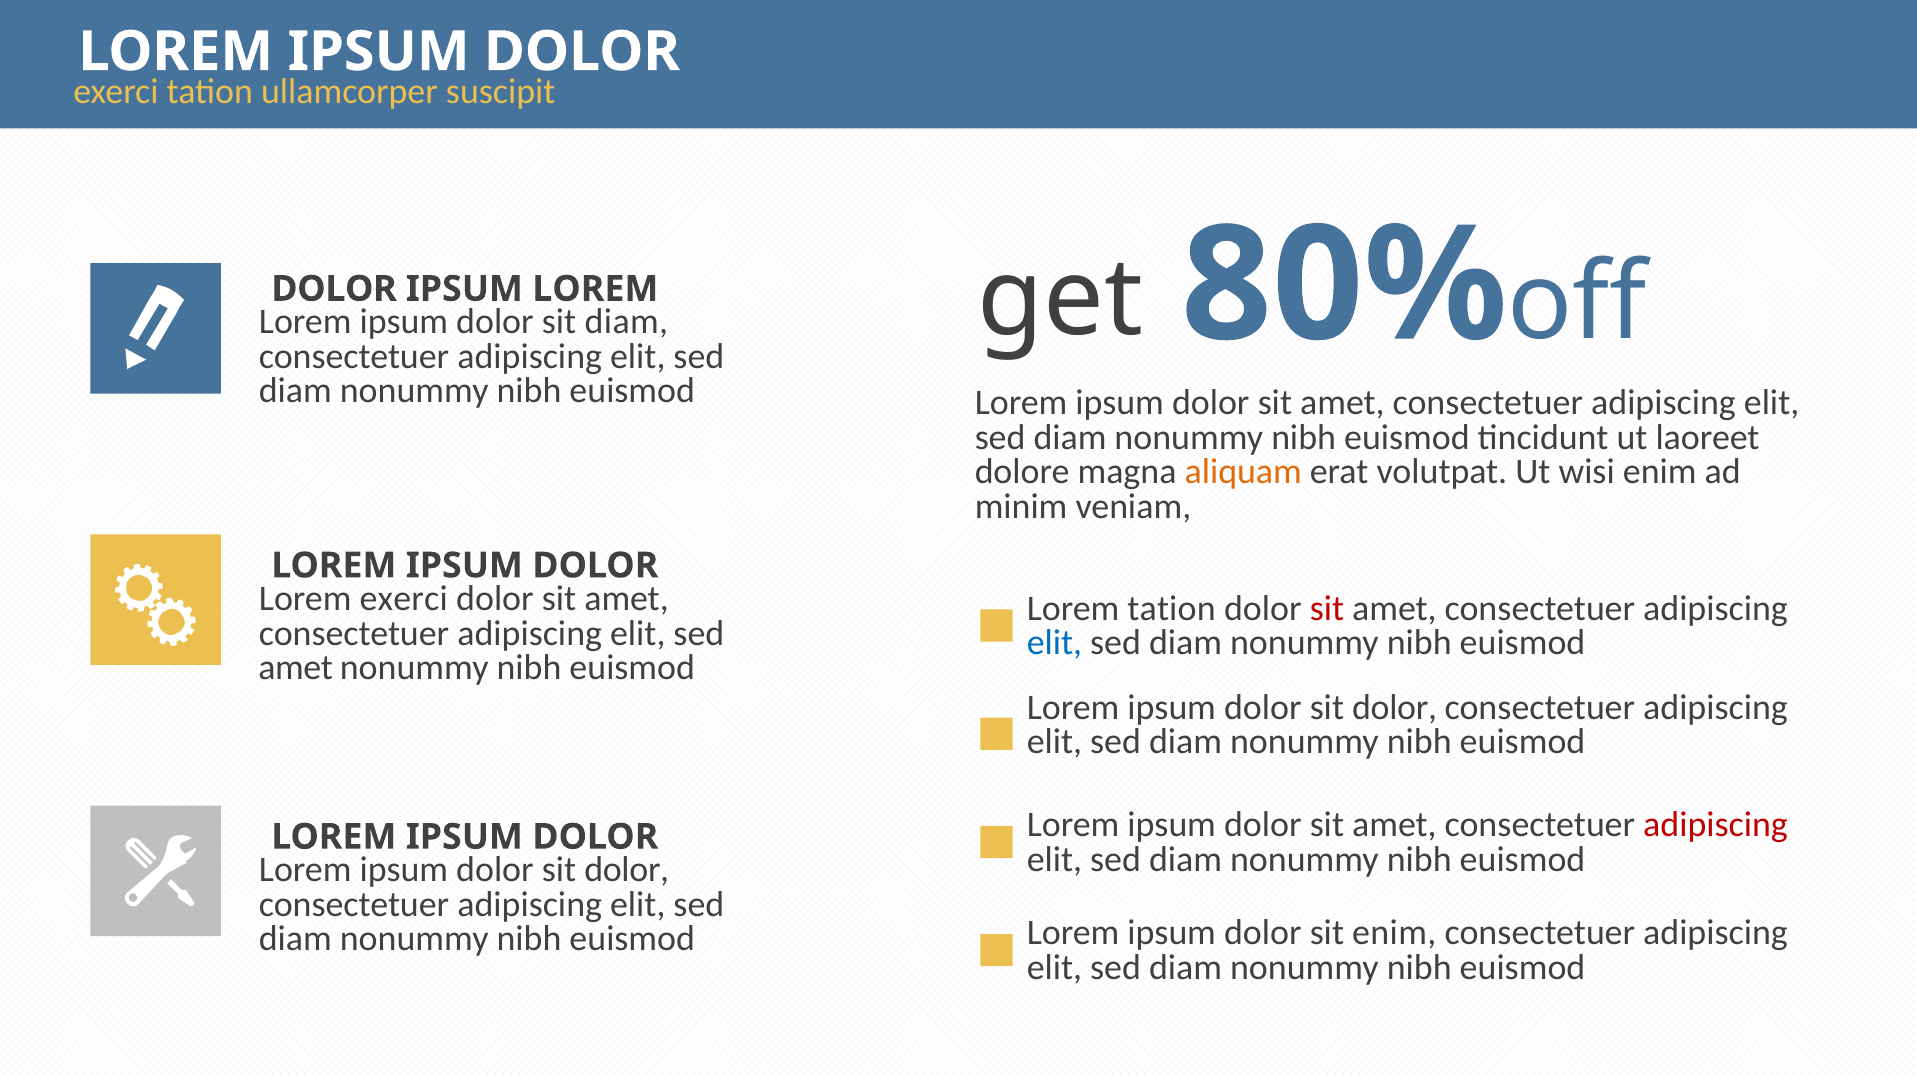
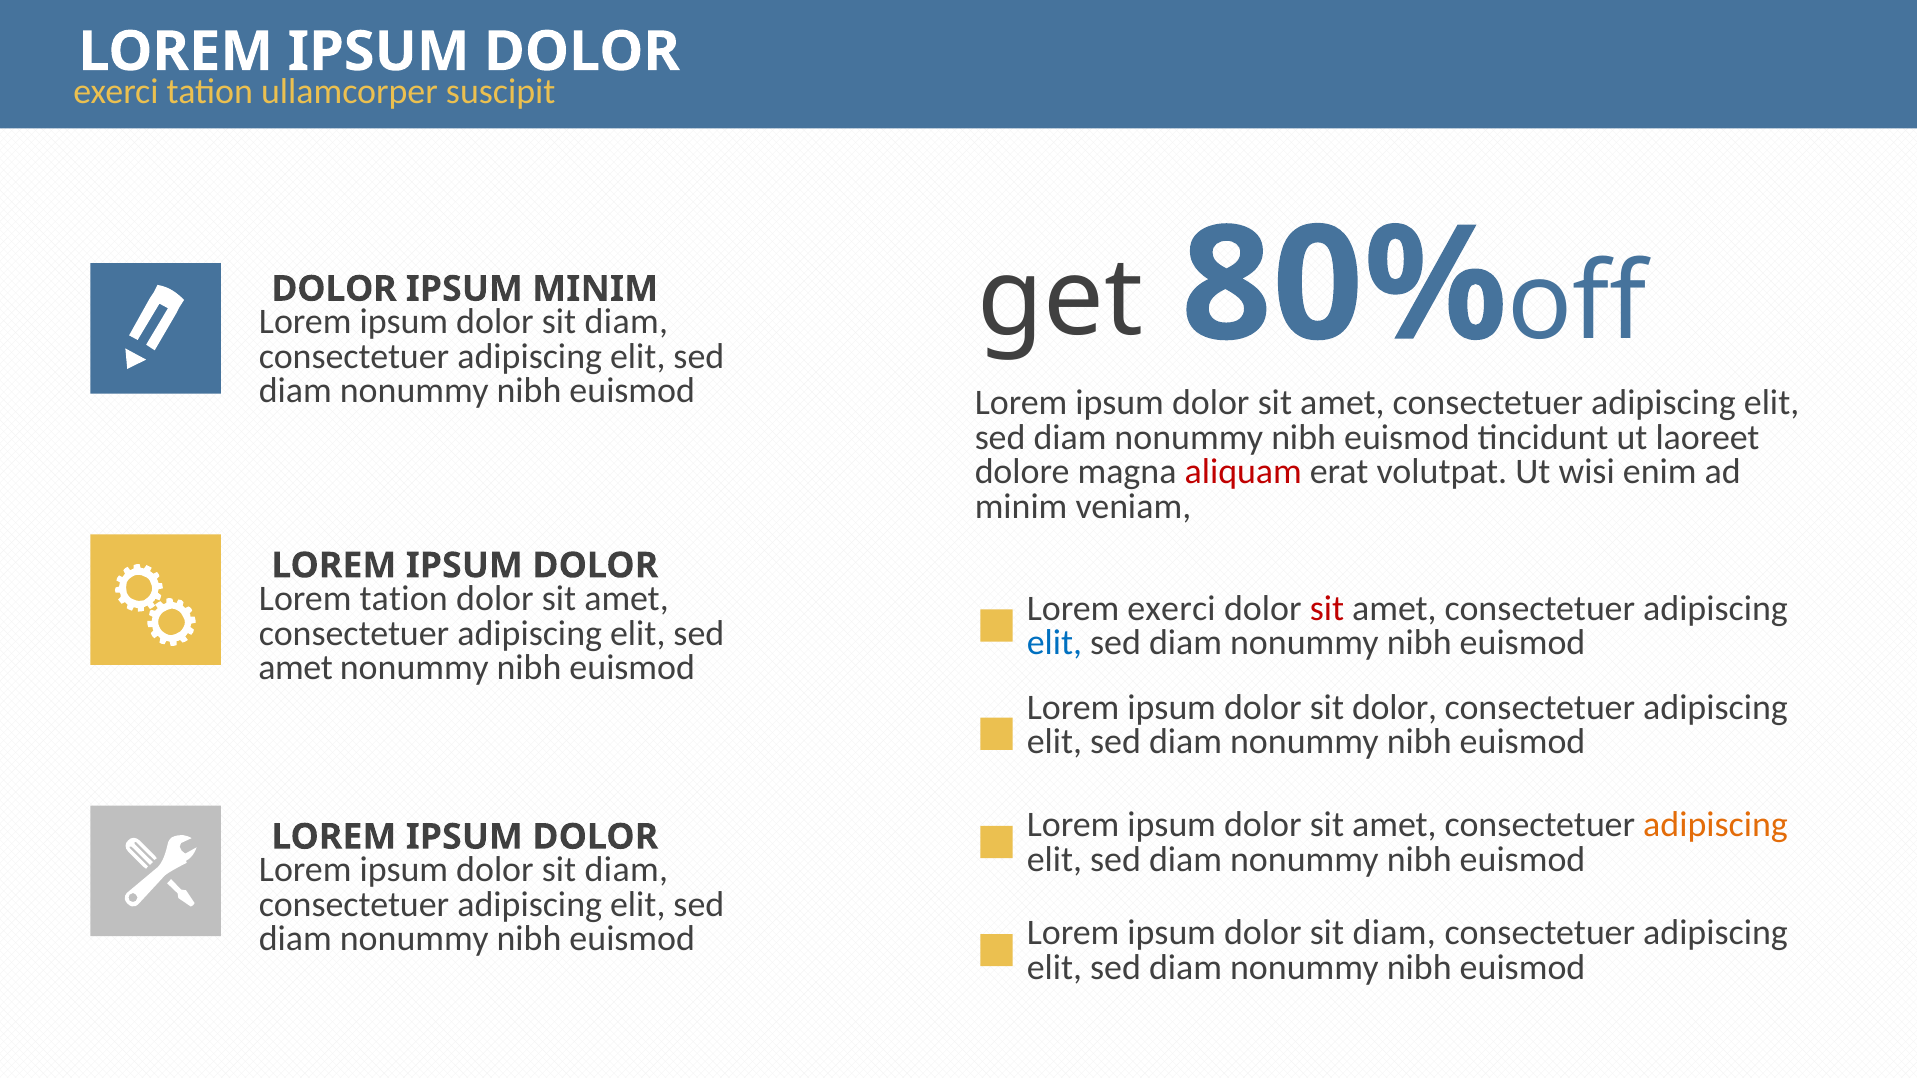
IPSUM LOREM: LOREM -> MINIM
aliquam colour: orange -> red
Lorem exerci: exerci -> tation
Lorem tation: tation -> exerci
adipiscing at (1716, 825) colour: red -> orange
dolor at (627, 870): dolor -> diam
enim at (1394, 933): enim -> diam
